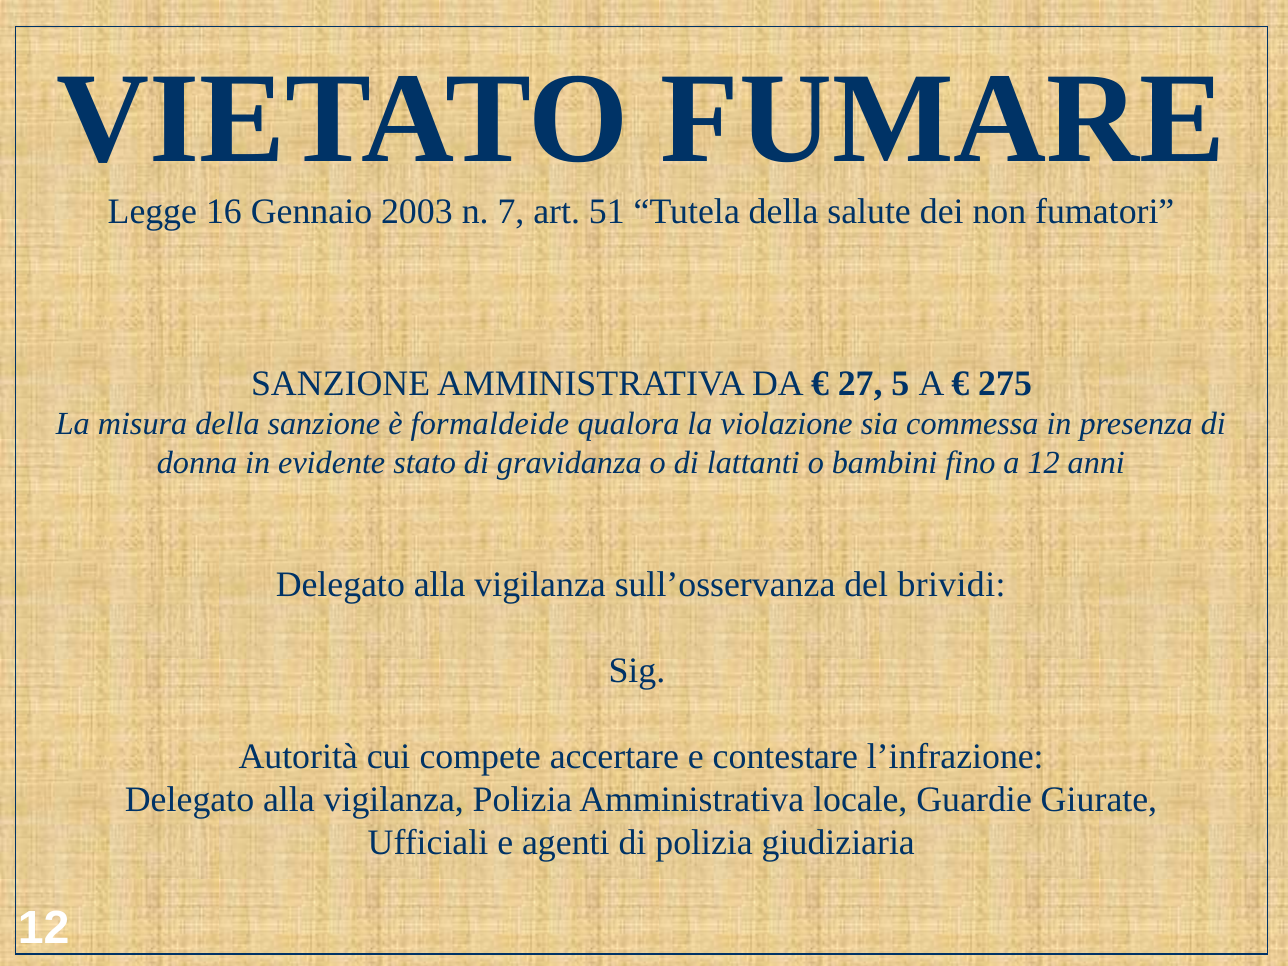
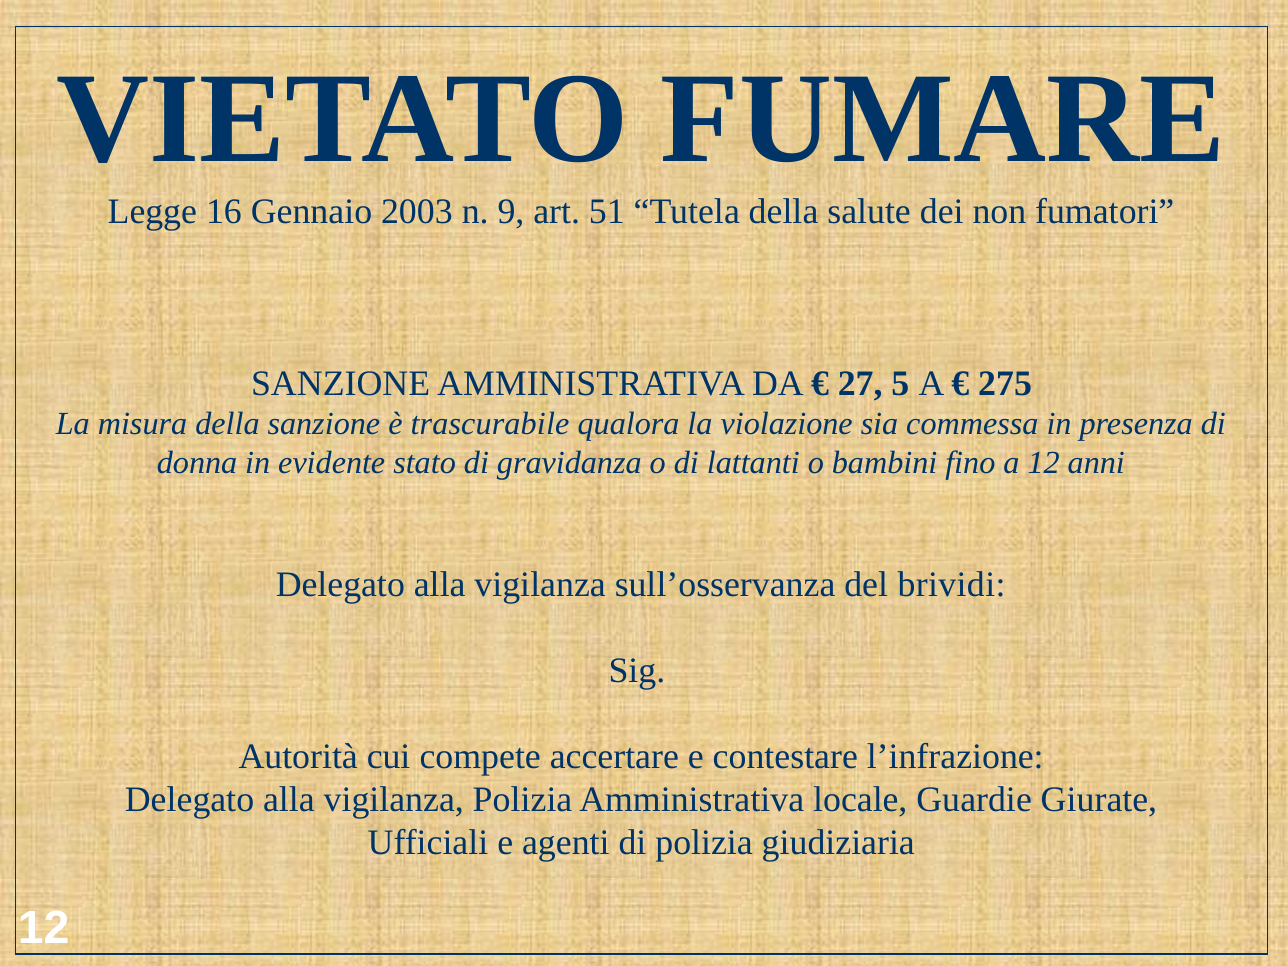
7: 7 -> 9
formaldeide: formaldeide -> trascurabile
